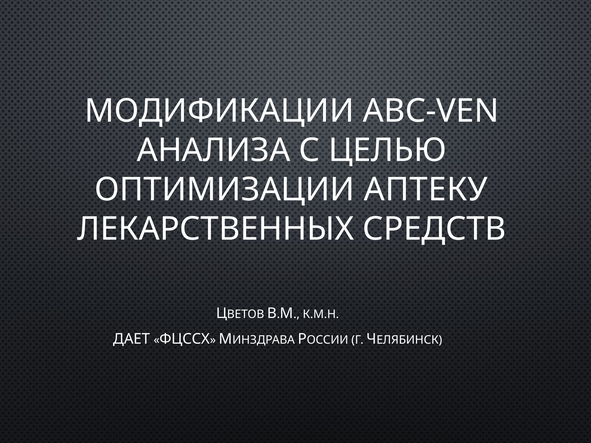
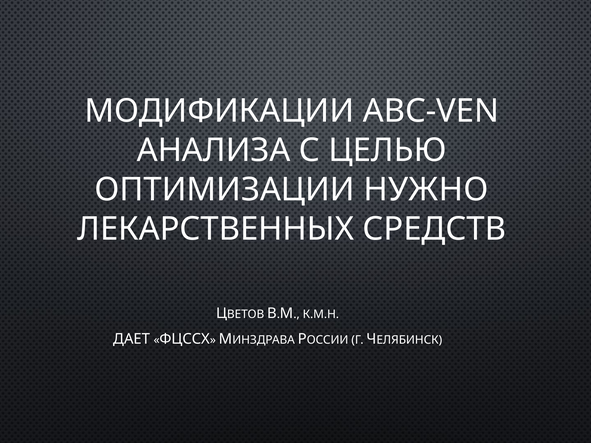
АПТЕКУ: АПТЕКУ -> НУЖНО
